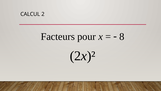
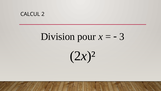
Facteurs: Facteurs -> Division
8: 8 -> 3
